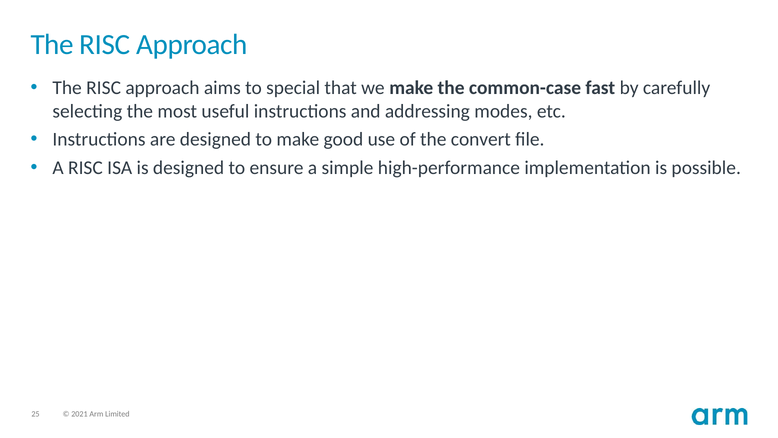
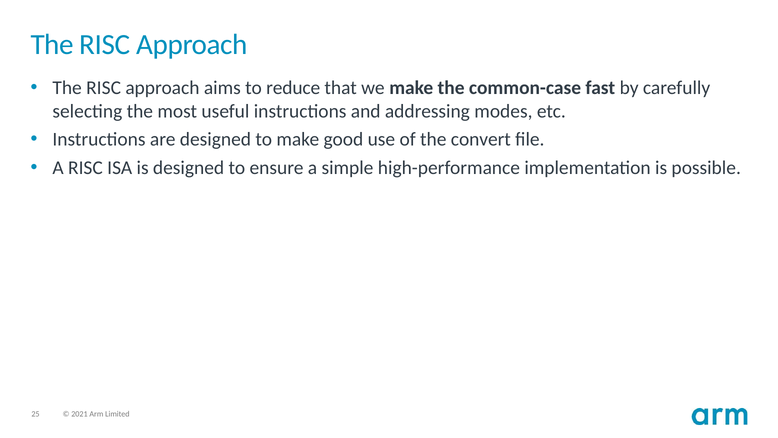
special: special -> reduce
